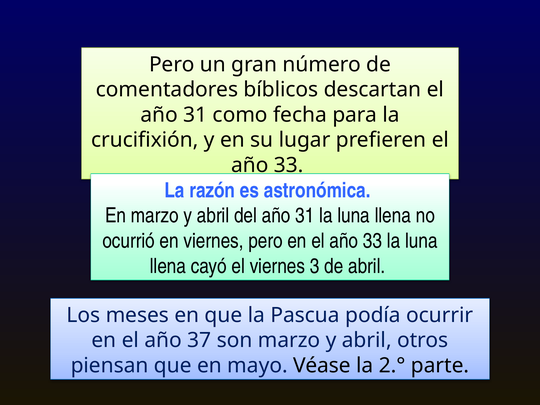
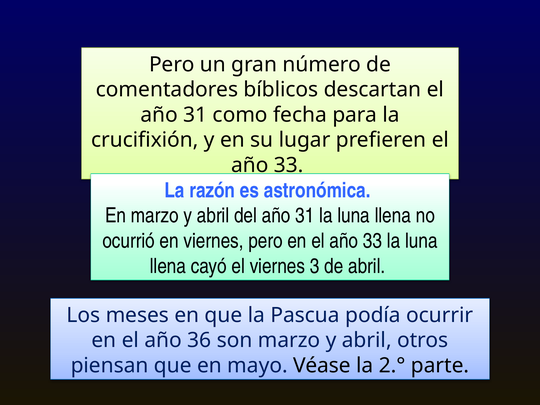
37: 37 -> 36
